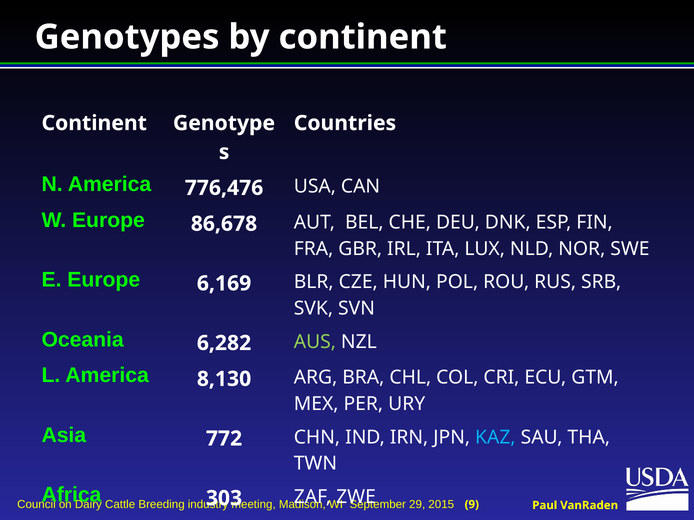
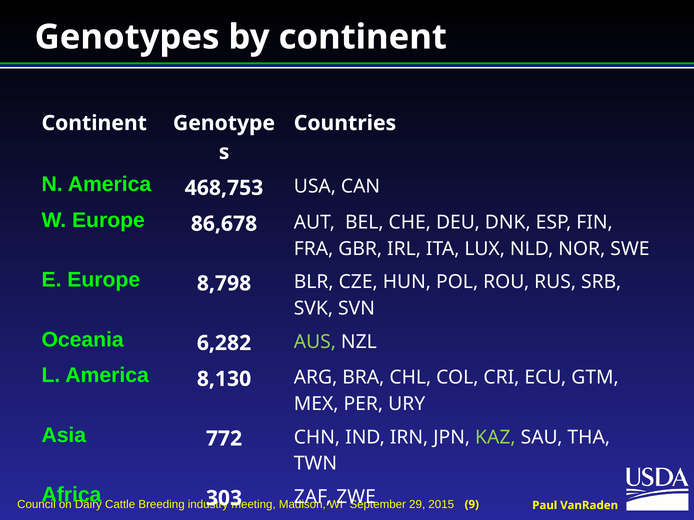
776,476: 776,476 -> 468,753
6,169: 6,169 -> 8,798
KAZ colour: light blue -> light green
